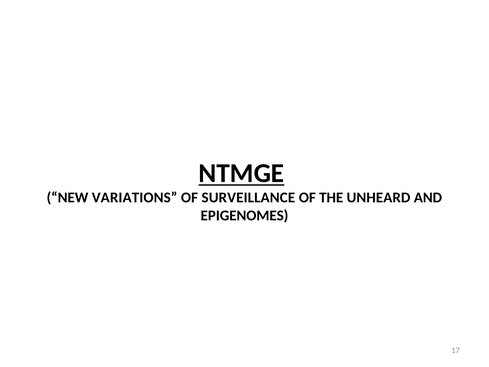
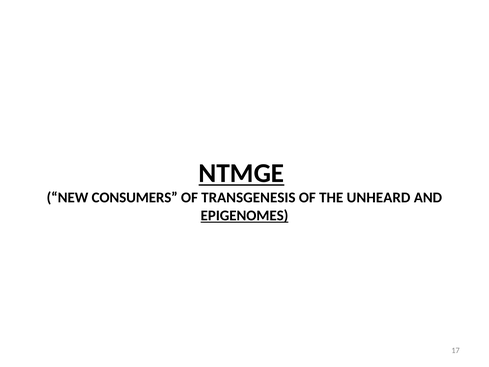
VARIATIONS: VARIATIONS -> CONSUMERS
SURVEILLANCE: SURVEILLANCE -> TRANSGENESIS
EPIGENOMES underline: none -> present
